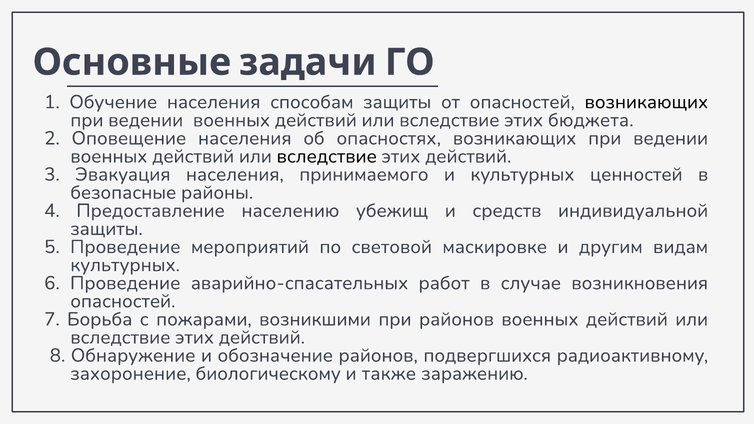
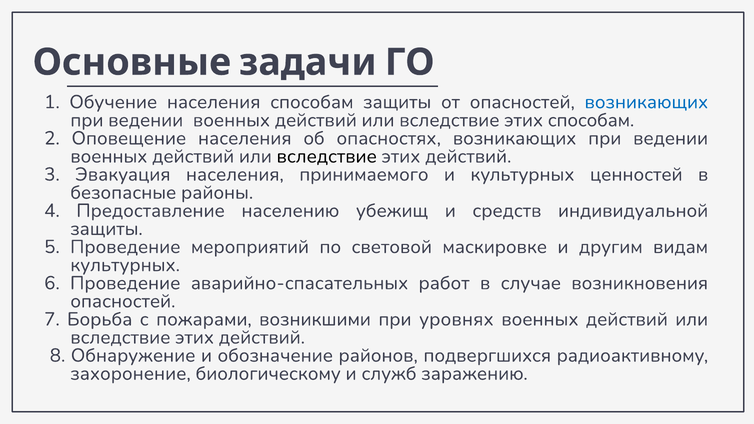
возникающих at (646, 102) colour: black -> blue
этих бюджета: бюджета -> способам
при районов: районов -> уровнях
также: также -> служб
